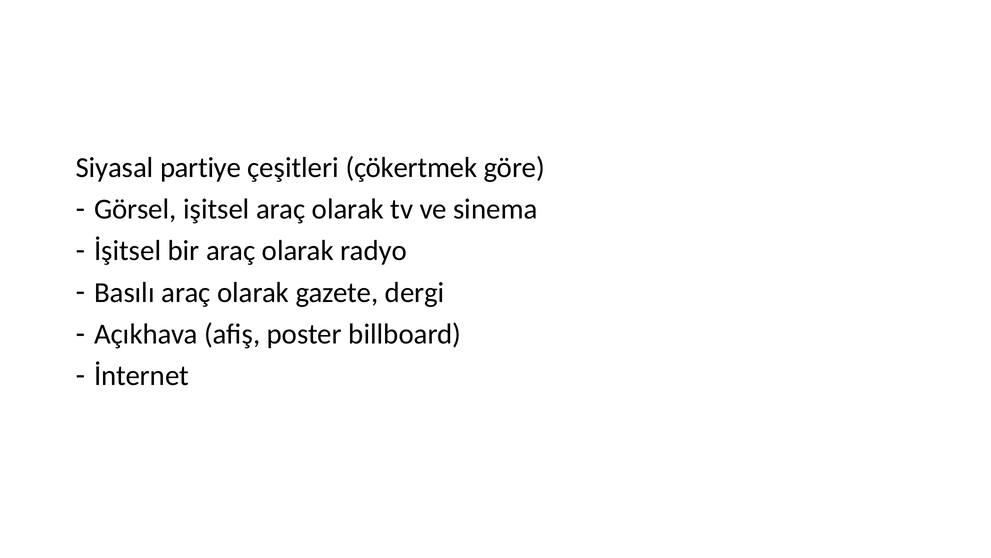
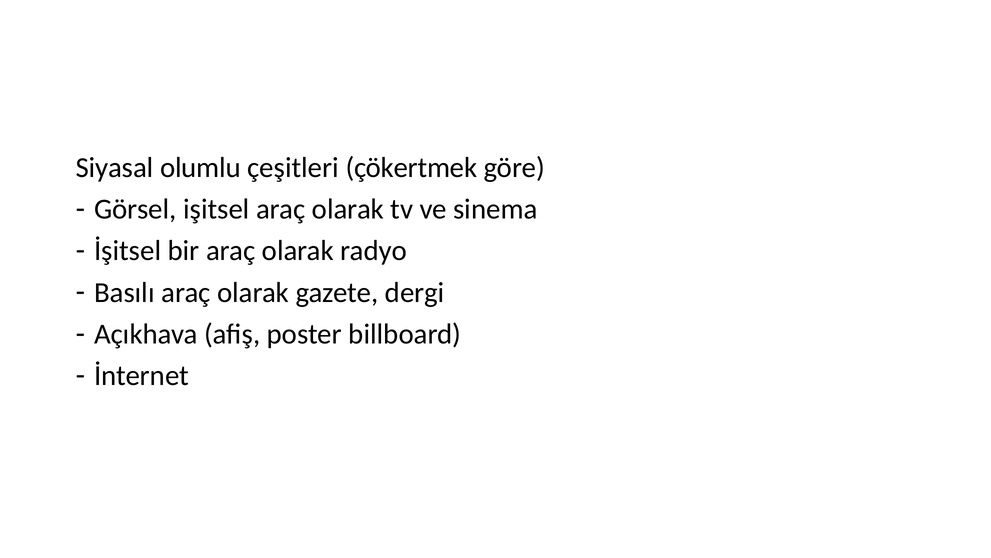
partiye: partiye -> olumlu
